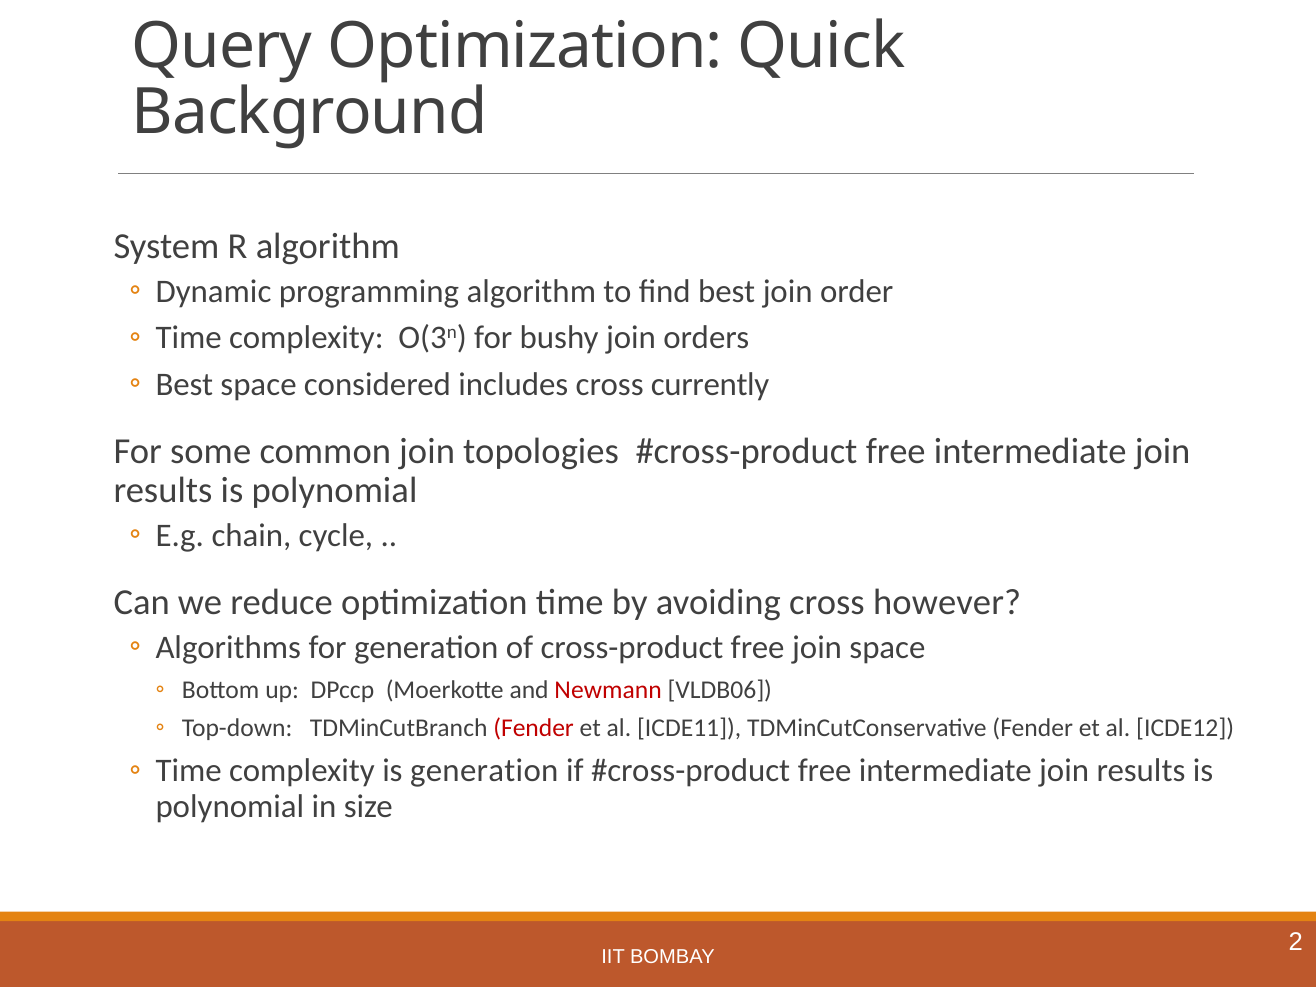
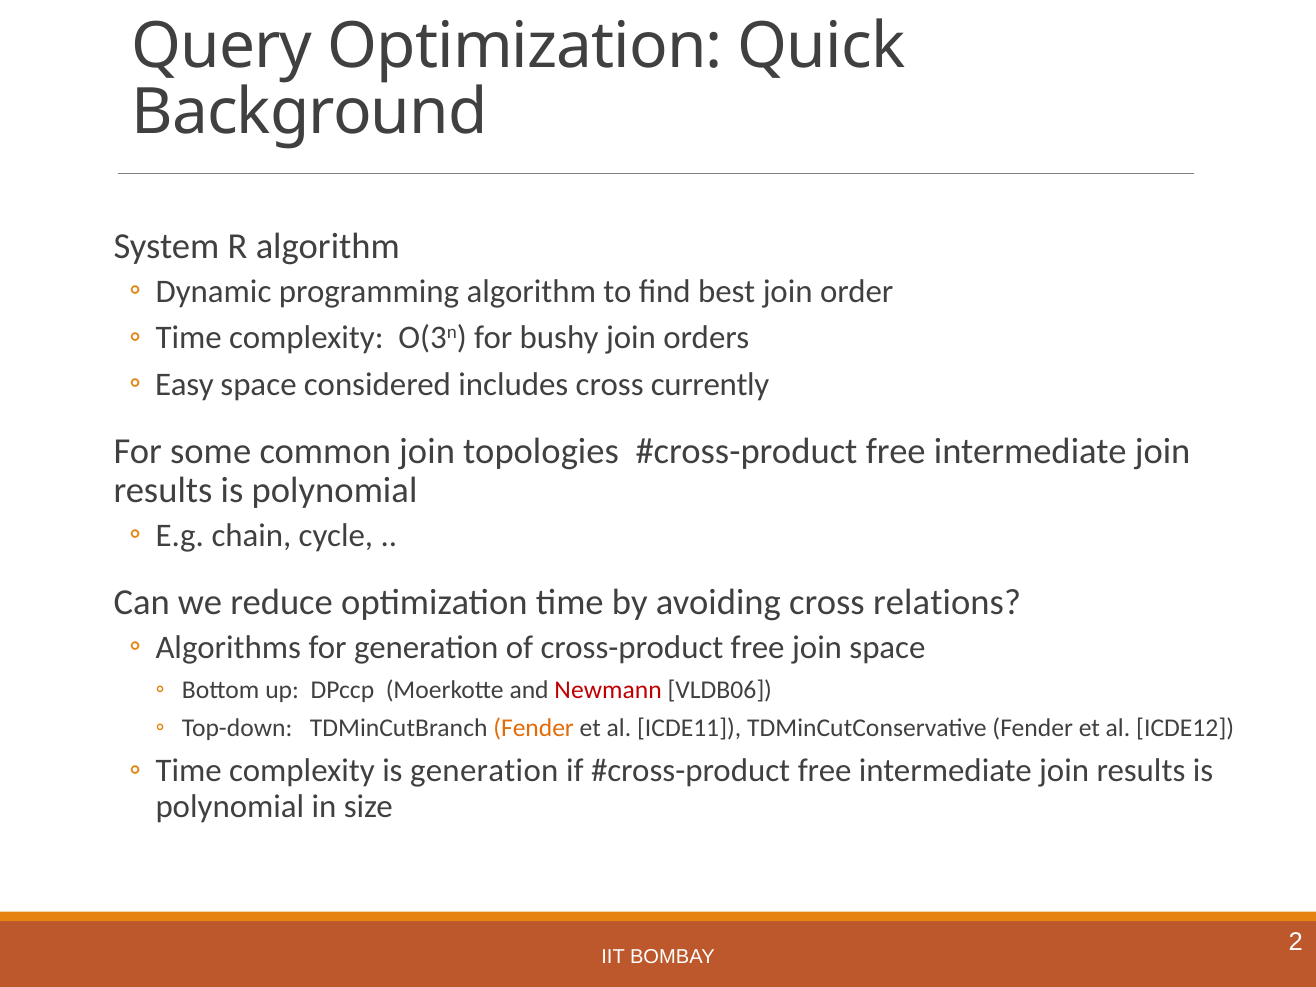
Best at (184, 384): Best -> Easy
however: however -> relations
Fender at (534, 728) colour: red -> orange
